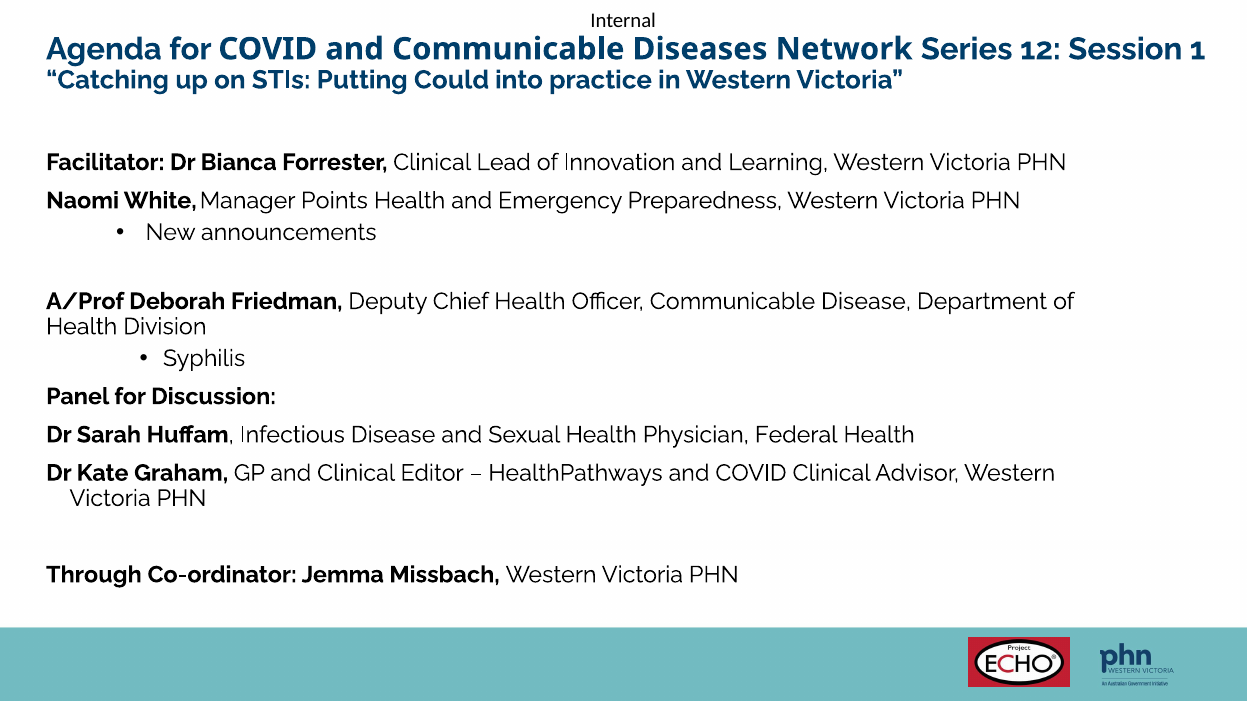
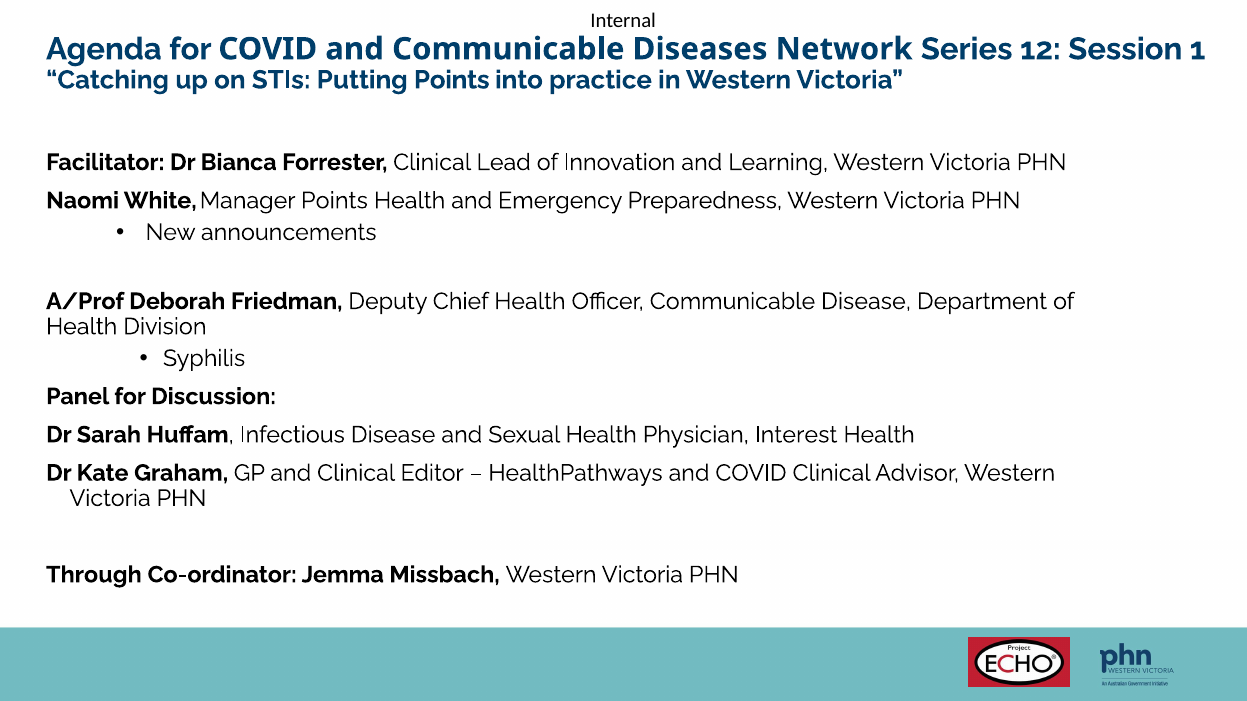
Putting Could: Could -> Points
Federal: Federal -> Interest
